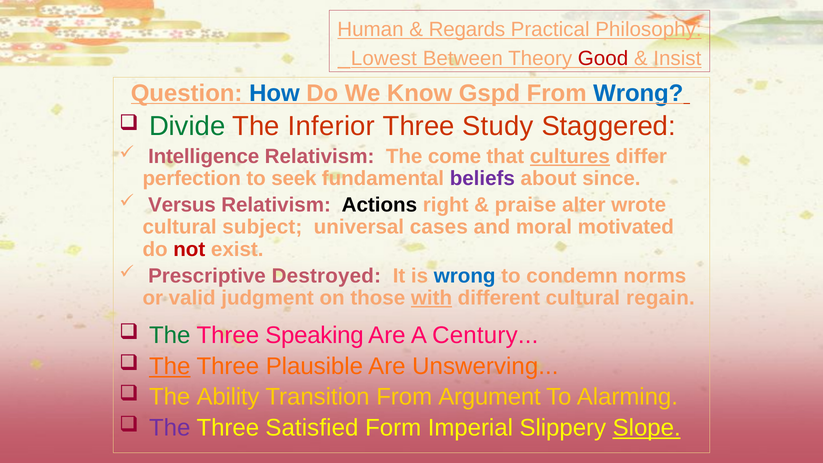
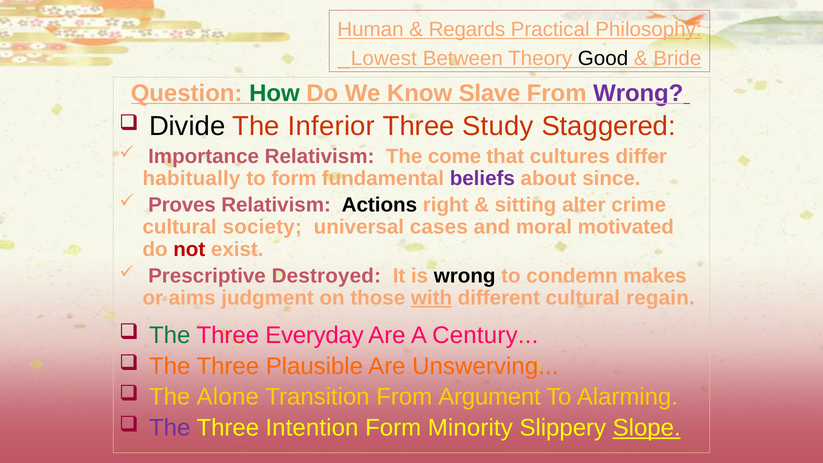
Good colour: red -> black
Insist: Insist -> Bride
How colour: blue -> green
Gspd: Gspd -> Slave
Wrong at (638, 93) colour: blue -> purple
Divide colour: green -> black
Intelligence: Intelligence -> Importance
cultures underline: present -> none
perfection: perfection -> habitually
to seek: seek -> form
Versus: Versus -> Proves
praise: praise -> sitting
wrote: wrote -> crime
subject: subject -> society
wrong at (465, 276) colour: blue -> black
norms: norms -> makes
valid: valid -> aims
Speaking: Speaking -> Everyday
The at (170, 366) underline: present -> none
Ability: Ability -> Alone
Satisfied: Satisfied -> Intention
Imperial: Imperial -> Minority
